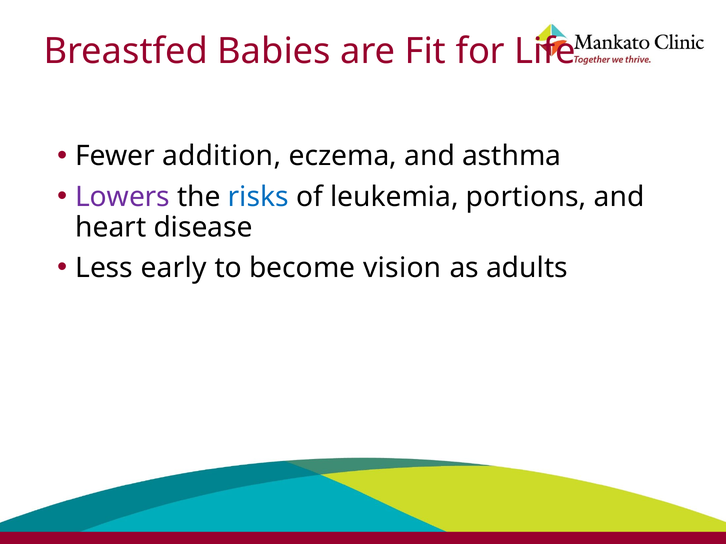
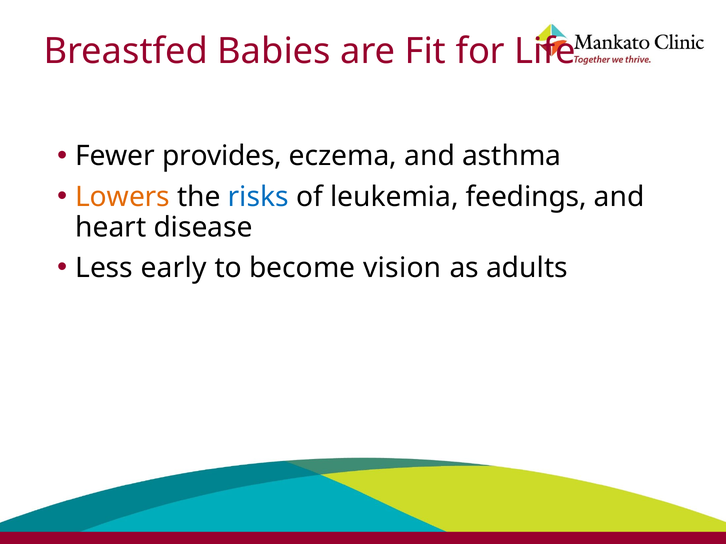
addition: addition -> provides
Lowers colour: purple -> orange
portions: portions -> feedings
